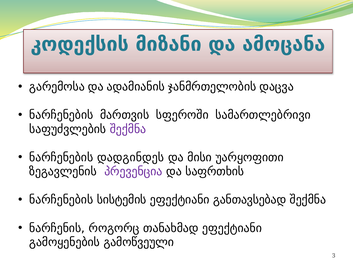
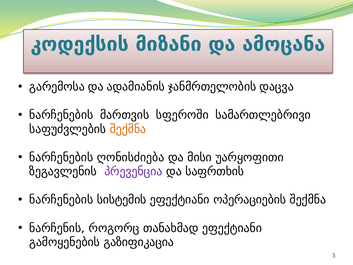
შექმნა at (128, 129) colour: purple -> orange
დადგინდეს: დადგინდეს -> ღონისძიება
განთავსებად: განთავსებად -> ოპერაციების
გამოწვეული: გამოწვეული -> გაზიფიკაცია
